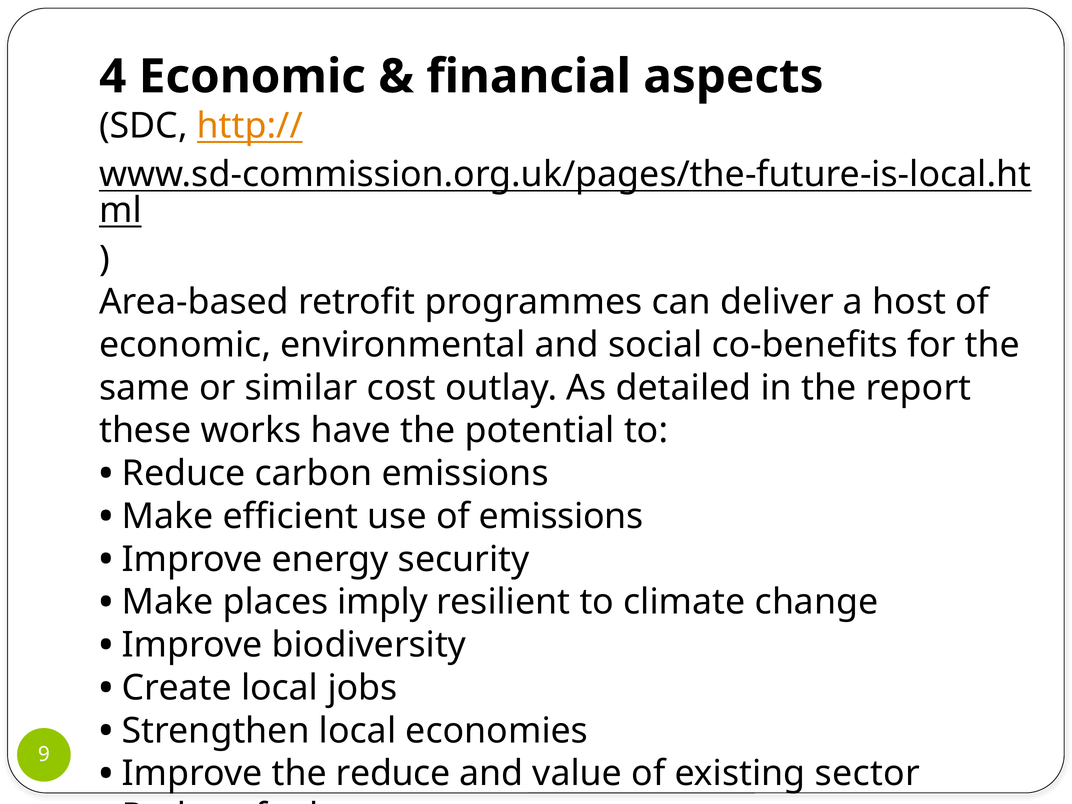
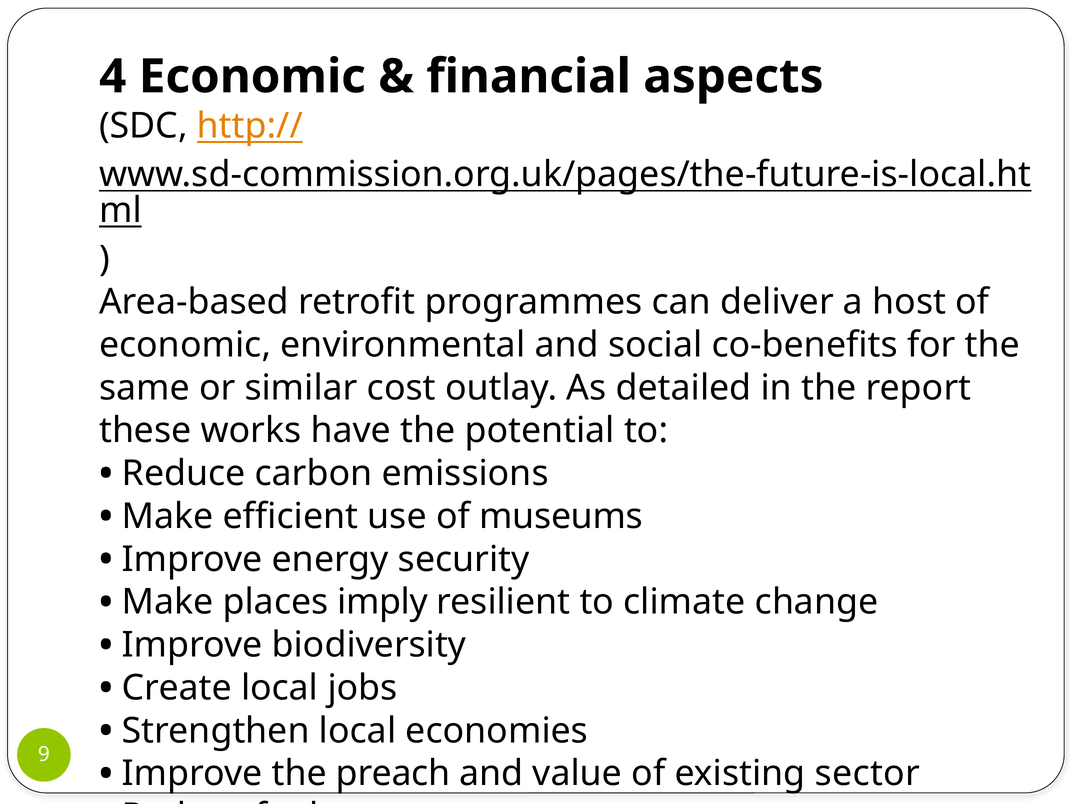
of emissions: emissions -> museums
the reduce: reduce -> preach
